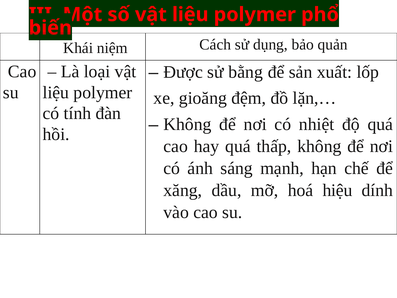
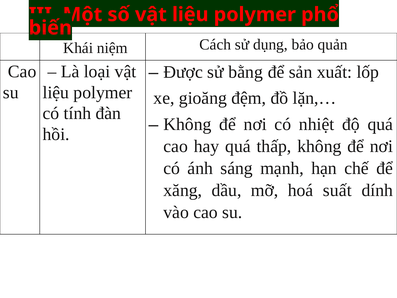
hiệu: hiệu -> suất
